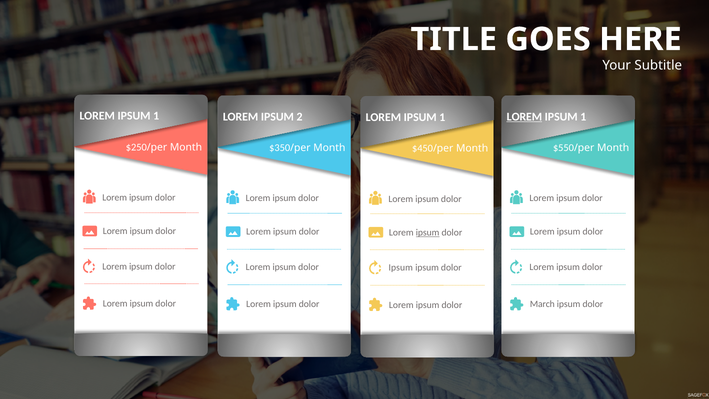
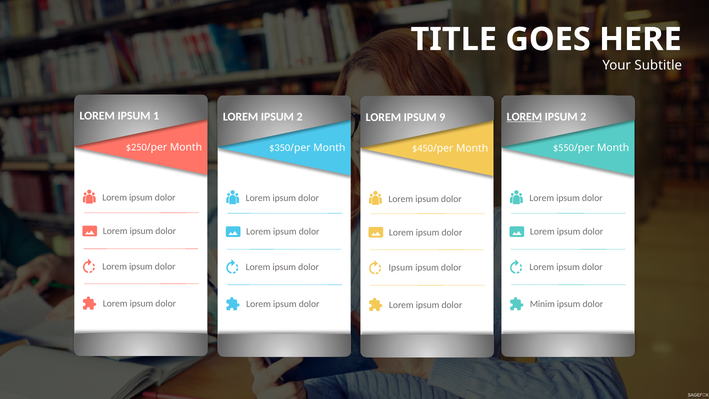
1 at (583, 117): 1 -> 2
1 at (442, 117): 1 -> 9
ipsum at (428, 232) underline: present -> none
March: March -> Minim
